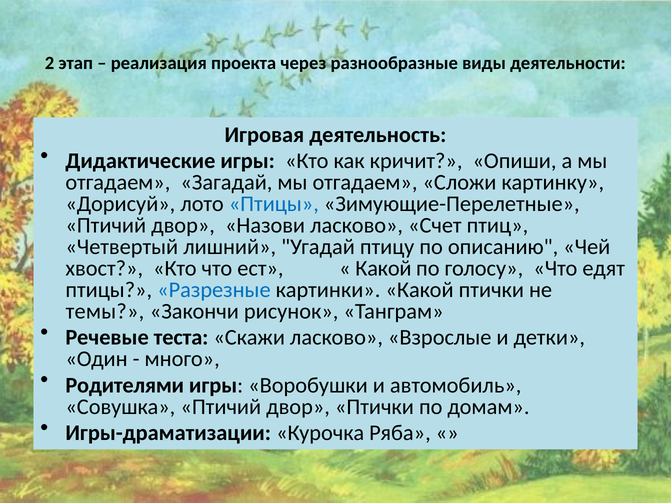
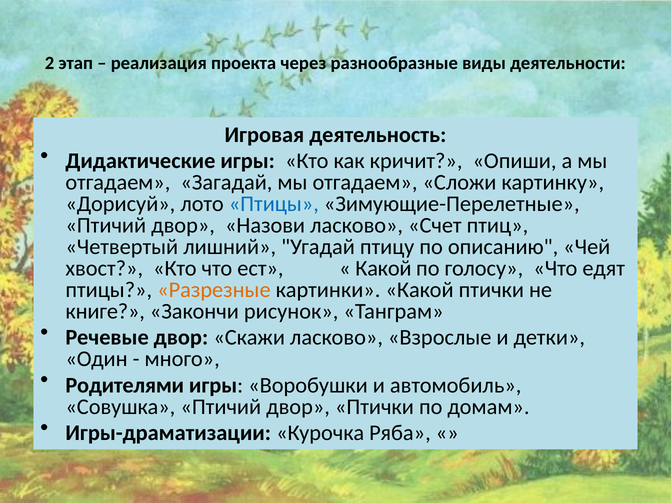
Разрезные colour: blue -> orange
темы: темы -> книге
Речевые теста: теста -> двор
